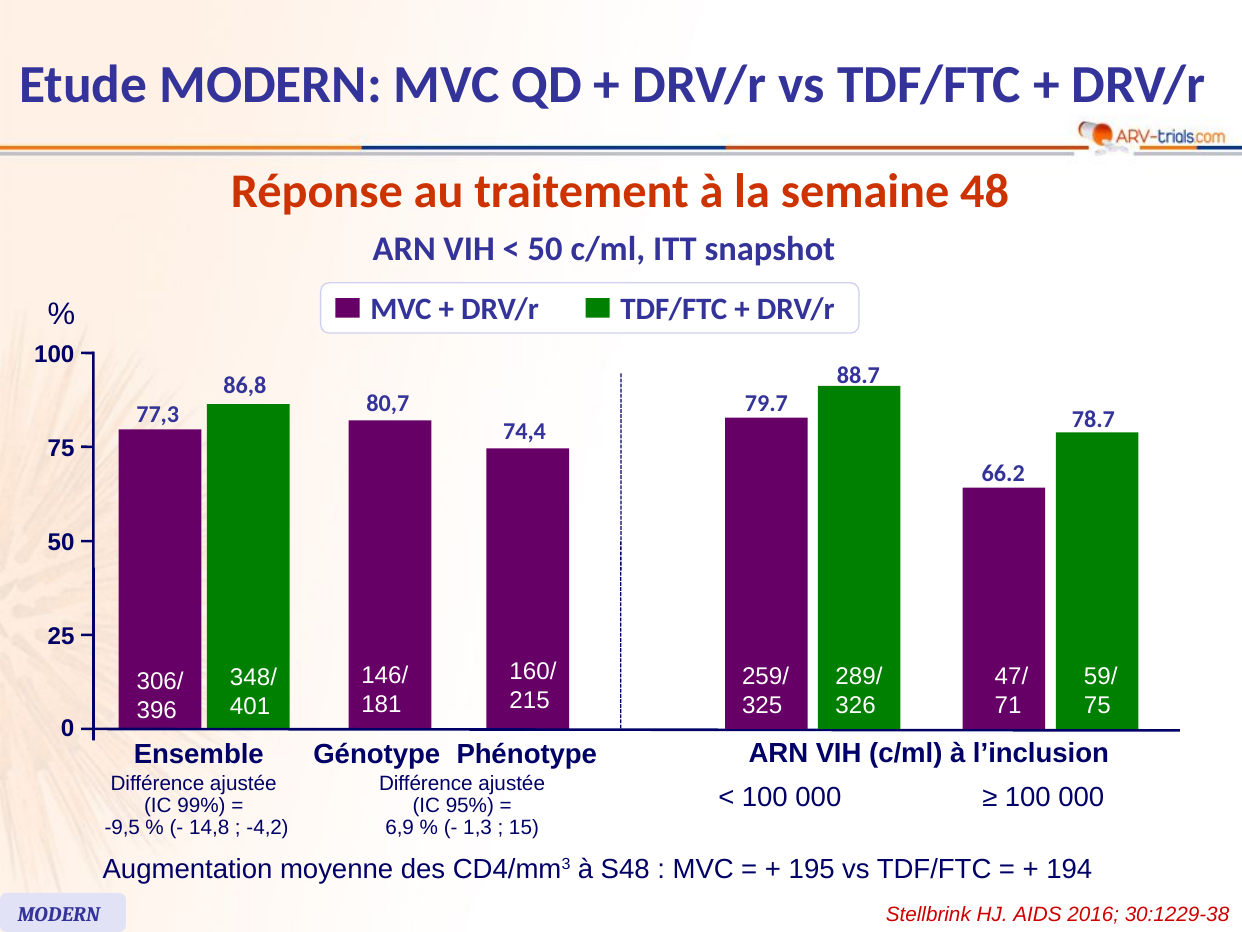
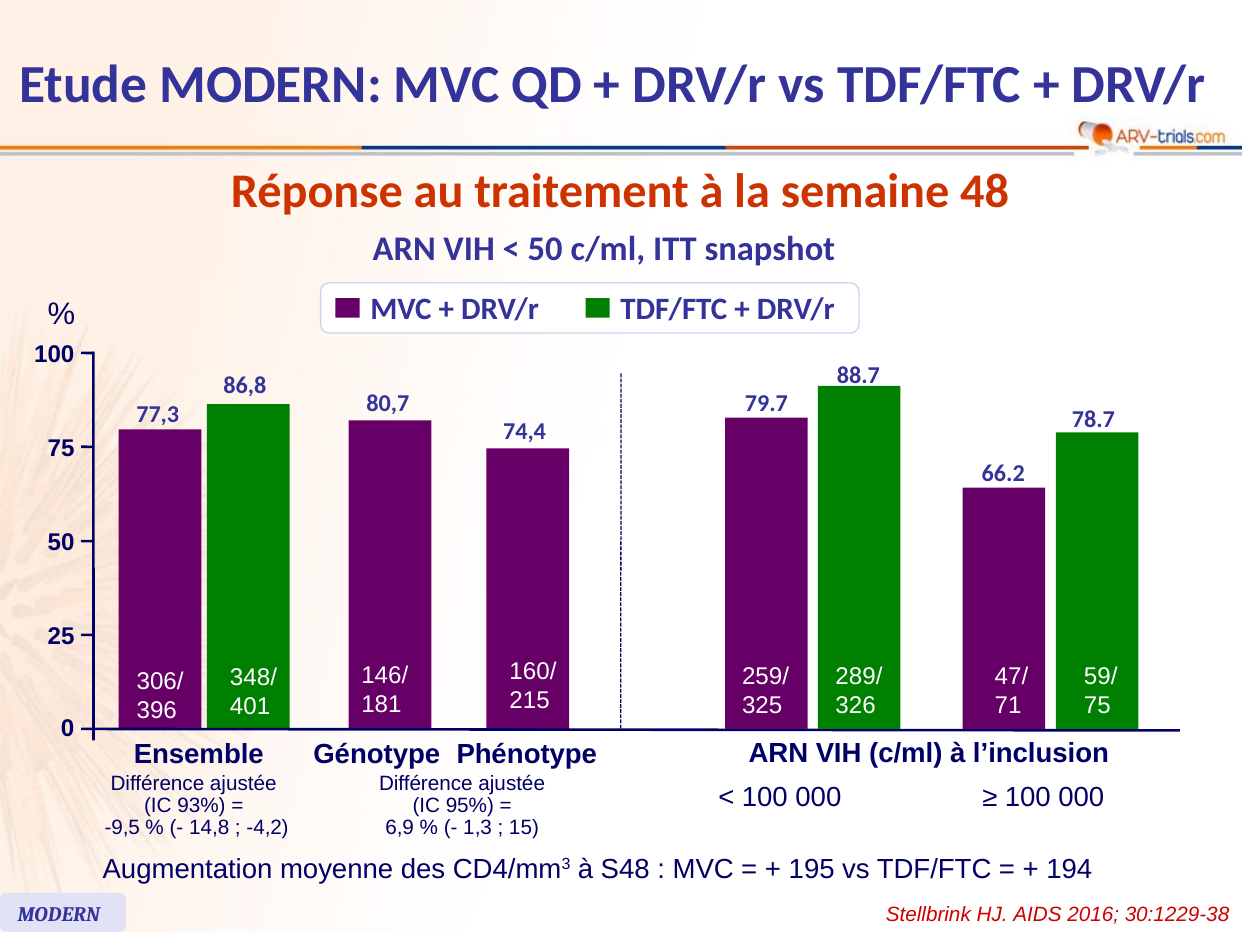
99%: 99% -> 93%
